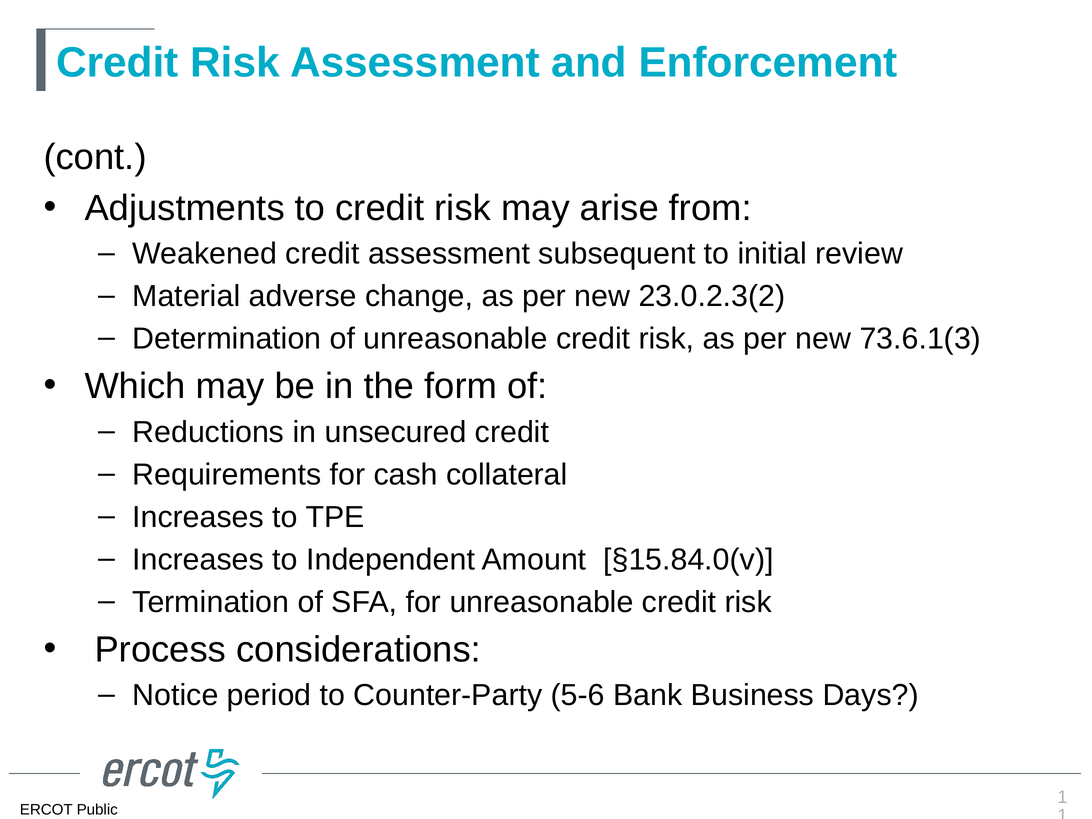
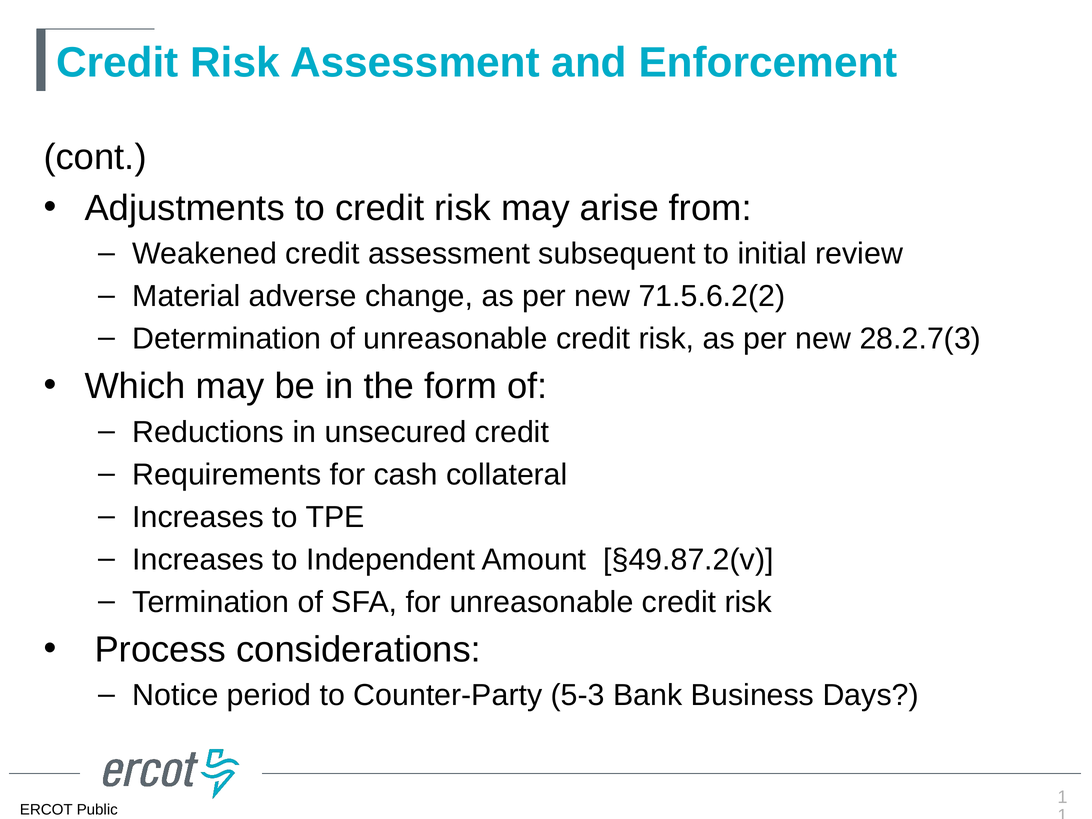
23.0.2.3(2: 23.0.2.3(2 -> 71.5.6.2(2
73.6.1(3: 73.6.1(3 -> 28.2.7(3
§15.84.0(v: §15.84.0(v -> §49.87.2(v
5-6: 5-6 -> 5-3
